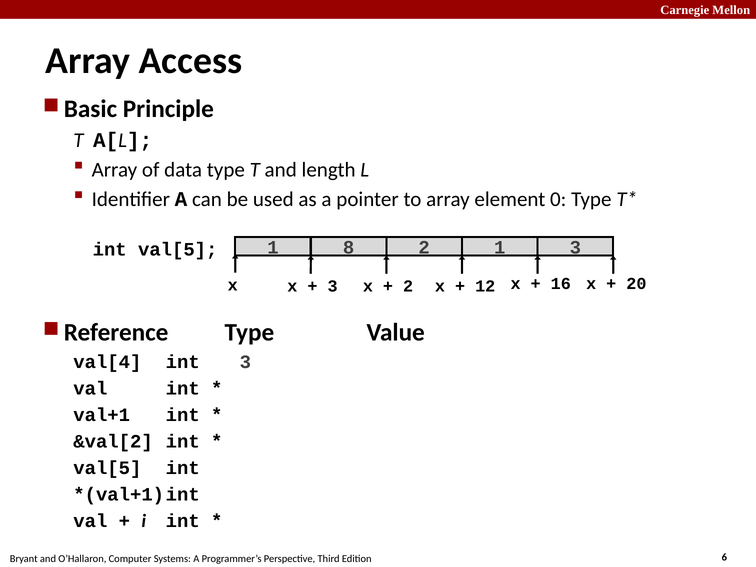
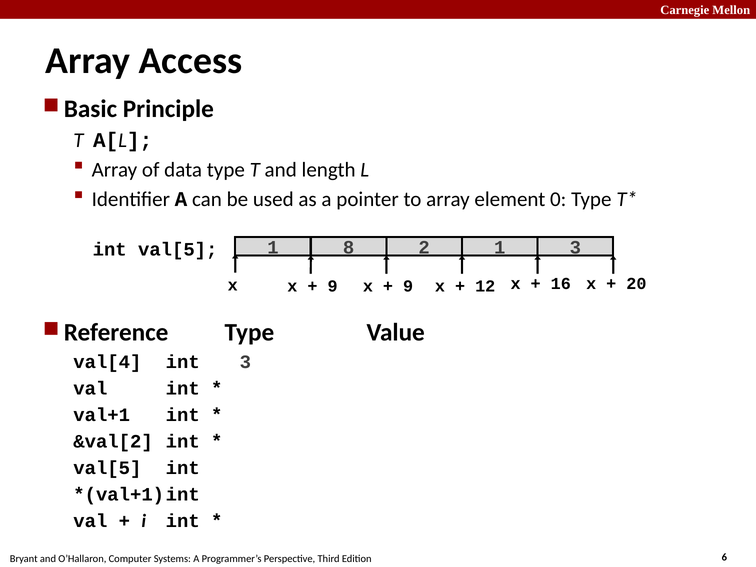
3 at (333, 286): 3 -> 9
2 at (408, 286): 2 -> 9
